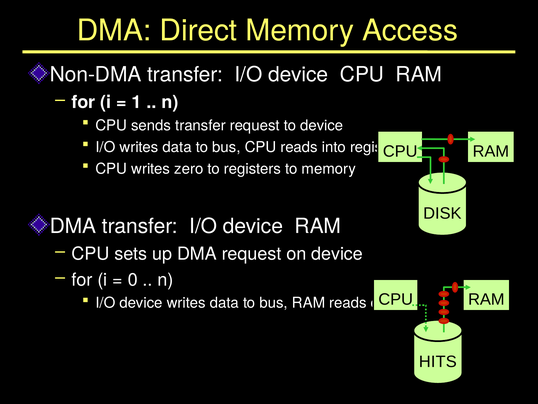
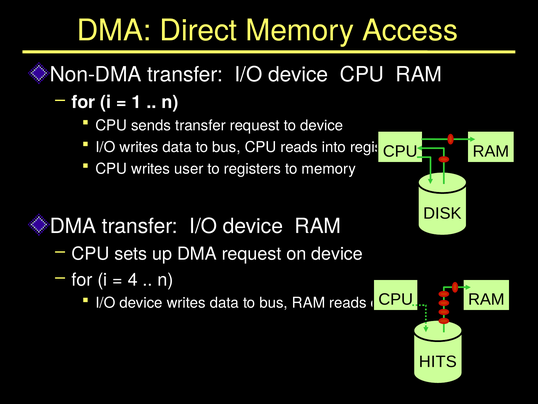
zero: zero -> user
0: 0 -> 4
